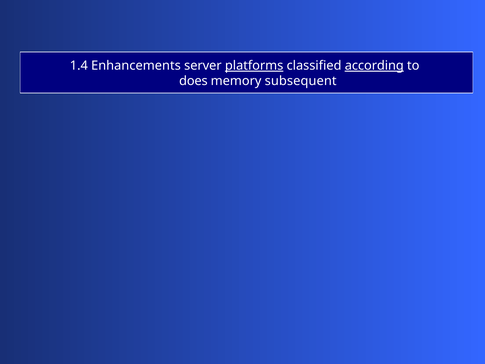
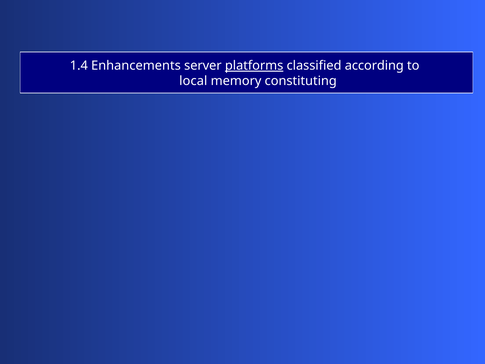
according underline: present -> none
does: does -> local
subsequent: subsequent -> constituting
